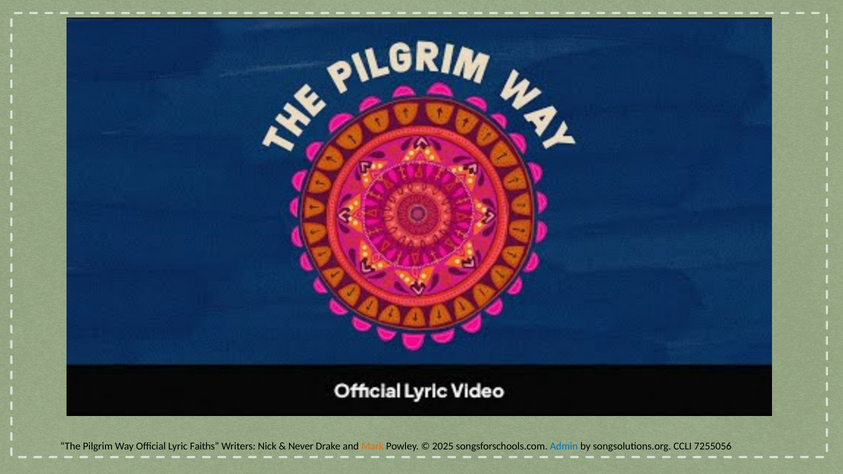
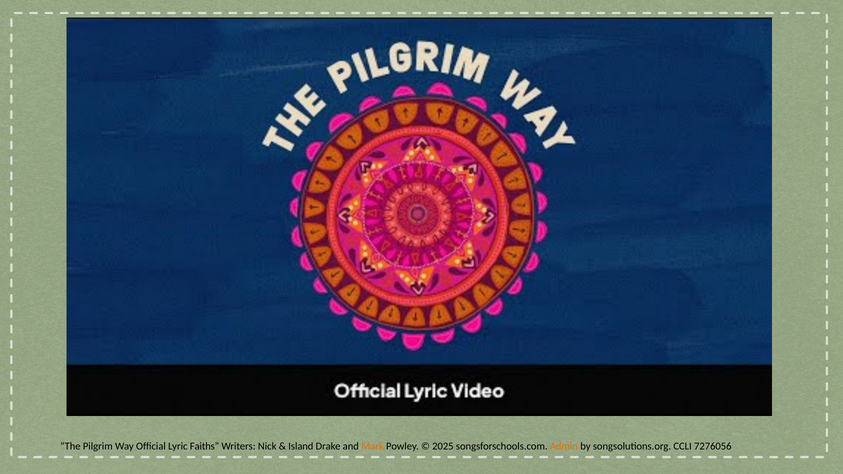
Never: Never -> Island
Admin colour: blue -> orange
7255056: 7255056 -> 7276056
